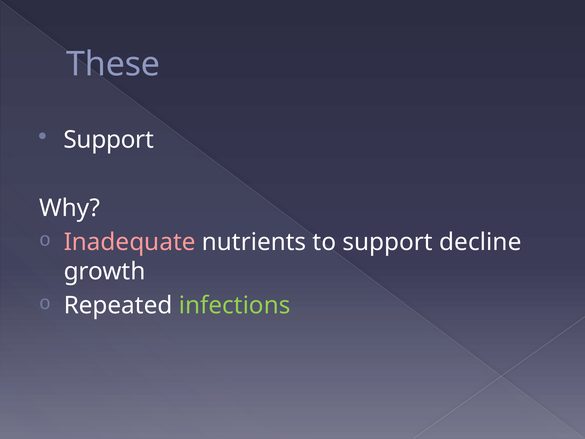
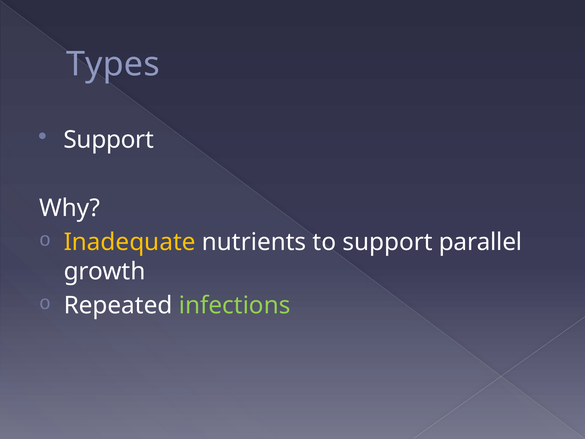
These: These -> Types
Inadequate colour: pink -> yellow
decline: decline -> parallel
